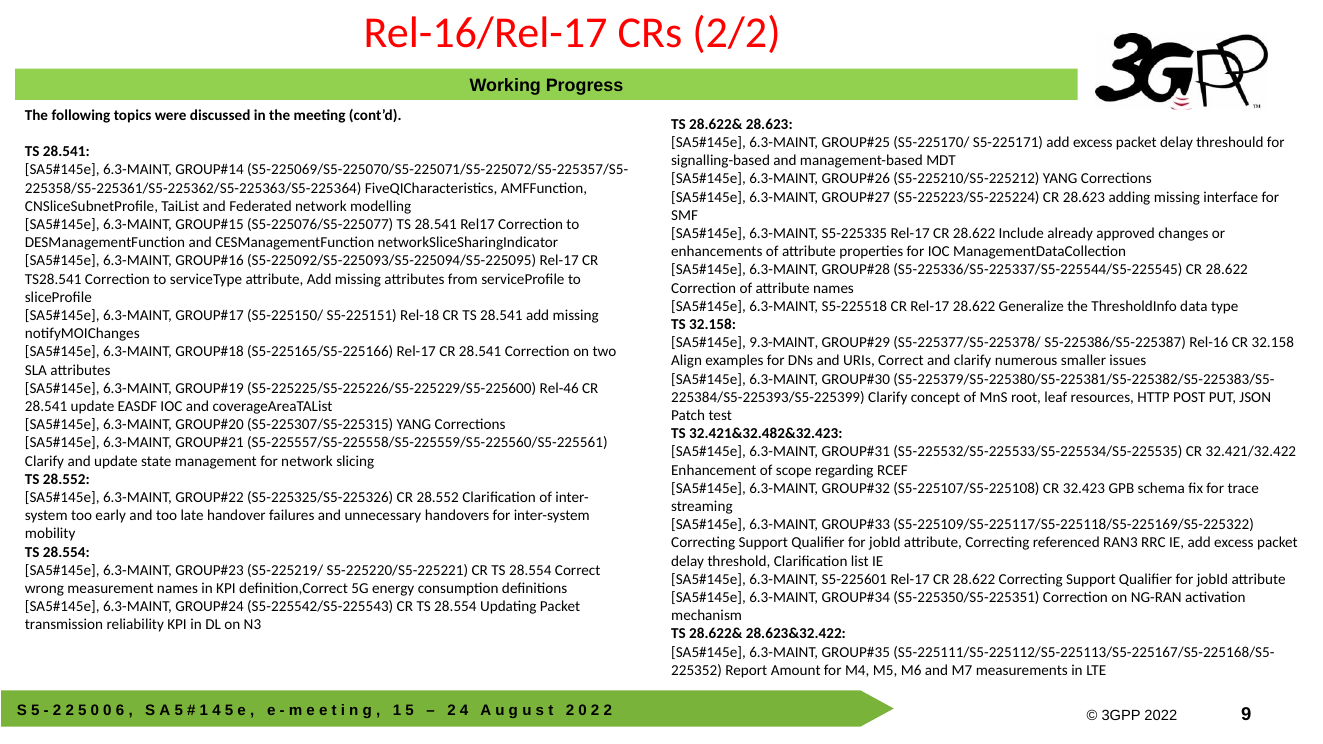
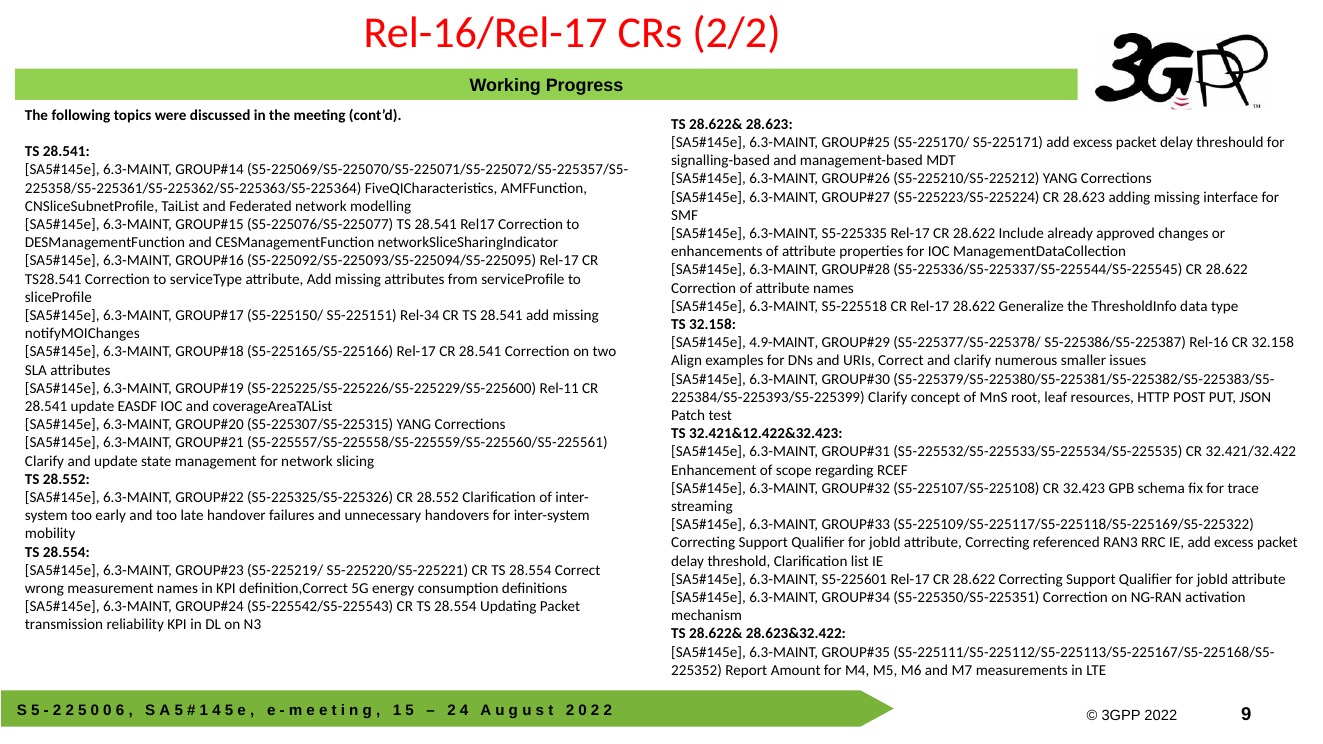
Rel-18: Rel-18 -> Rel-34
9.3-MAINT: 9.3-MAINT -> 4.9-MAINT
Rel-46: Rel-46 -> Rel-11
32.421&32.482&32.423: 32.421&32.482&32.423 -> 32.421&12.422&32.423
